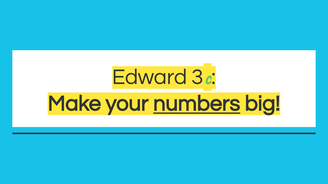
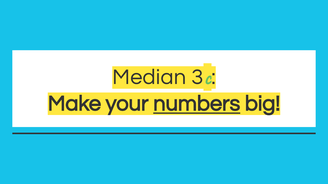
Edward: Edward -> Median
